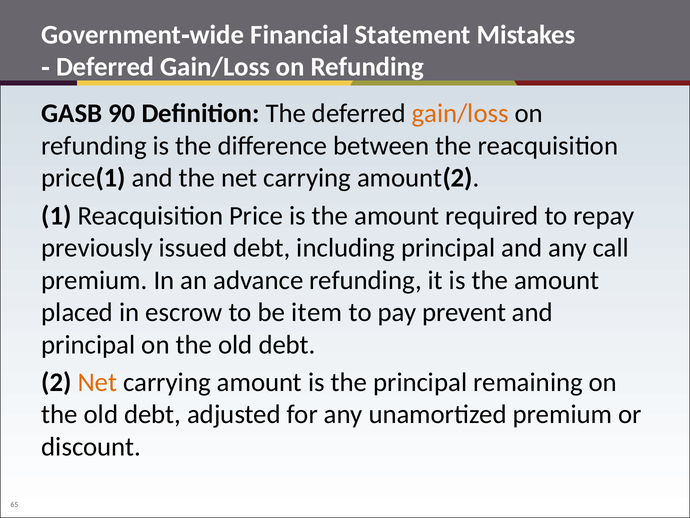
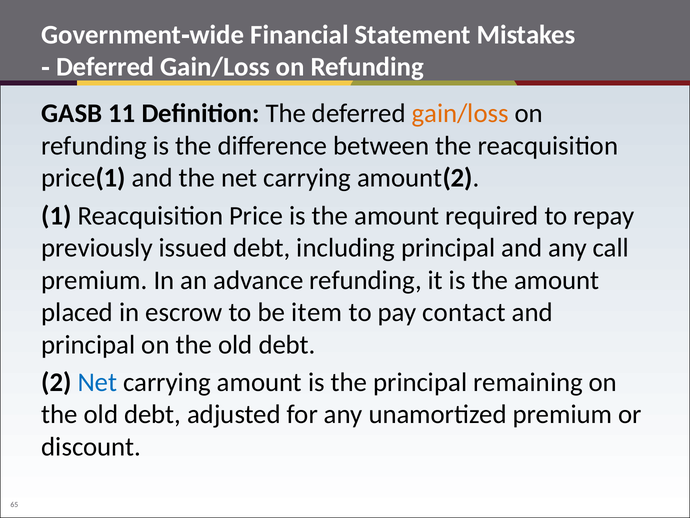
90: 90 -> 11
prevent: prevent -> contact
Net at (97, 382) colour: orange -> blue
